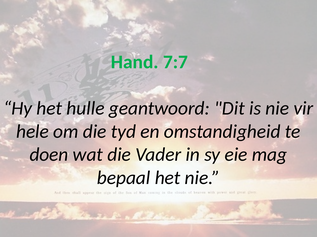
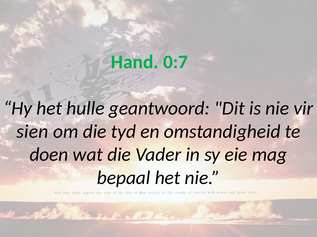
7:7: 7:7 -> 0:7
hele: hele -> sien
